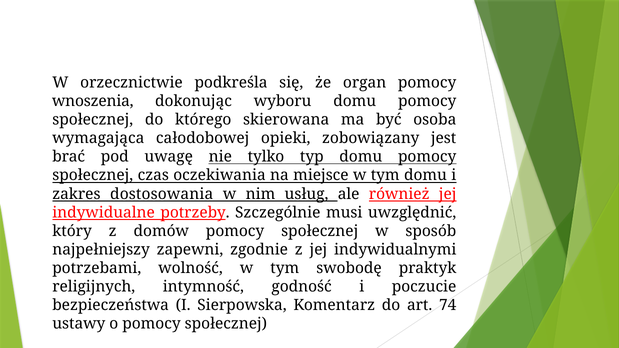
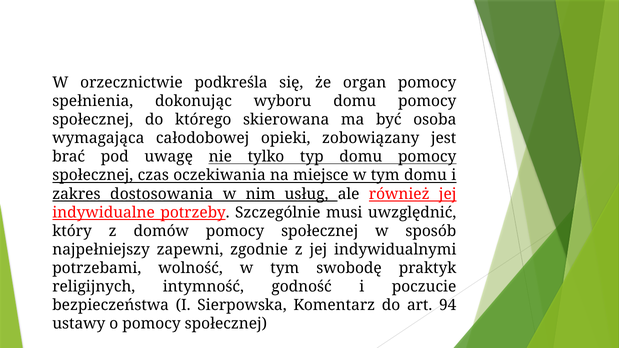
wnoszenia: wnoszenia -> spełnienia
74: 74 -> 94
